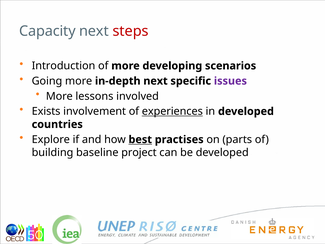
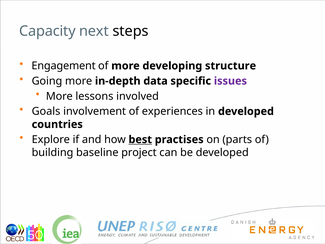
steps colour: red -> black
Introduction: Introduction -> Engagement
scenarios: scenarios -> structure
in-depth next: next -> data
Exists: Exists -> Goals
experiences underline: present -> none
